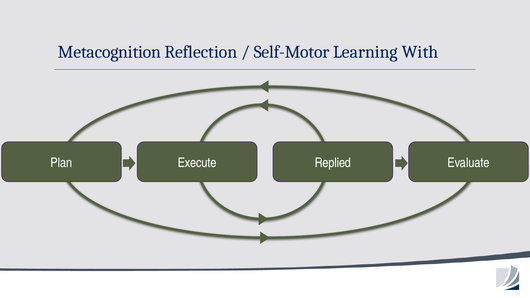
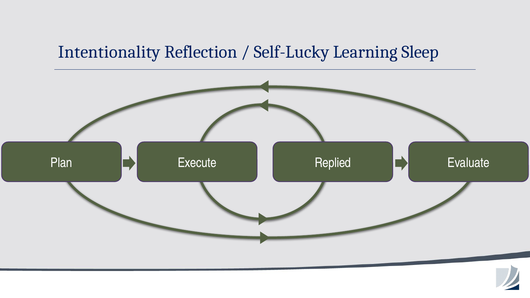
Metacognition: Metacognition -> Intentionality
Self-Motor: Self-Motor -> Self-Lucky
With: With -> Sleep
